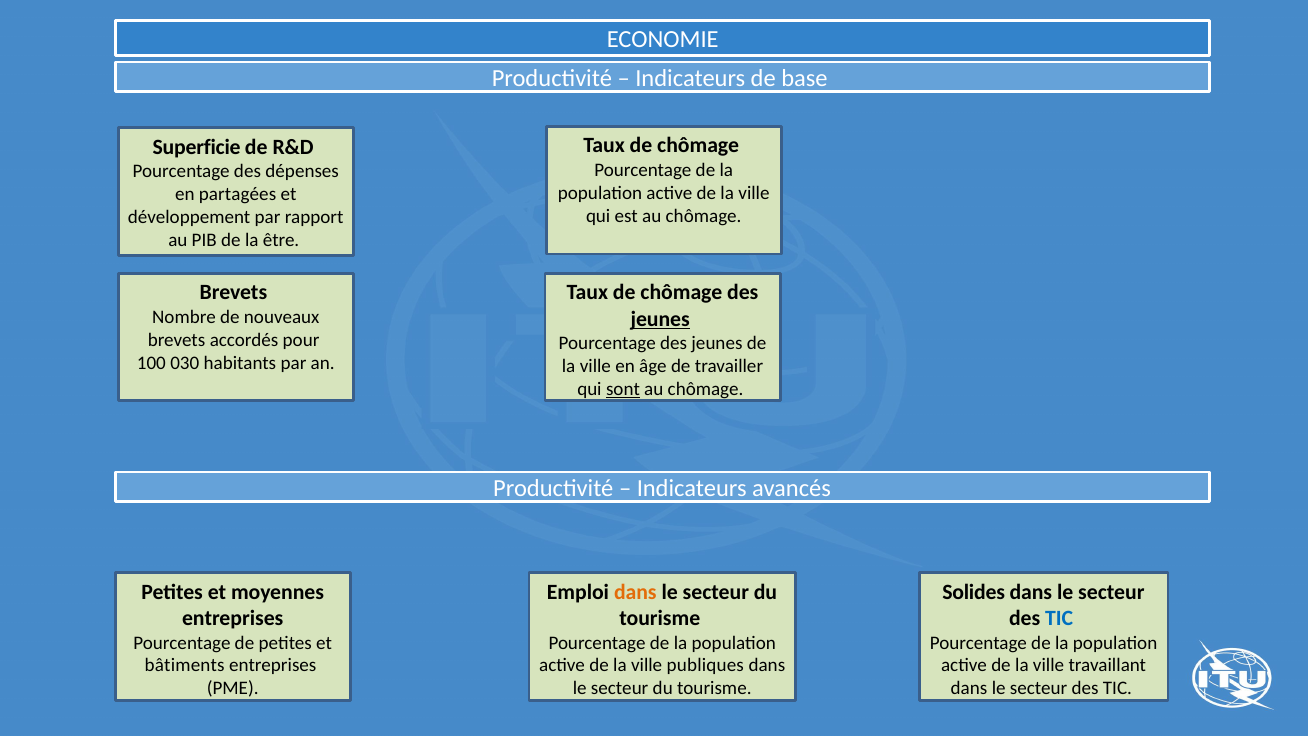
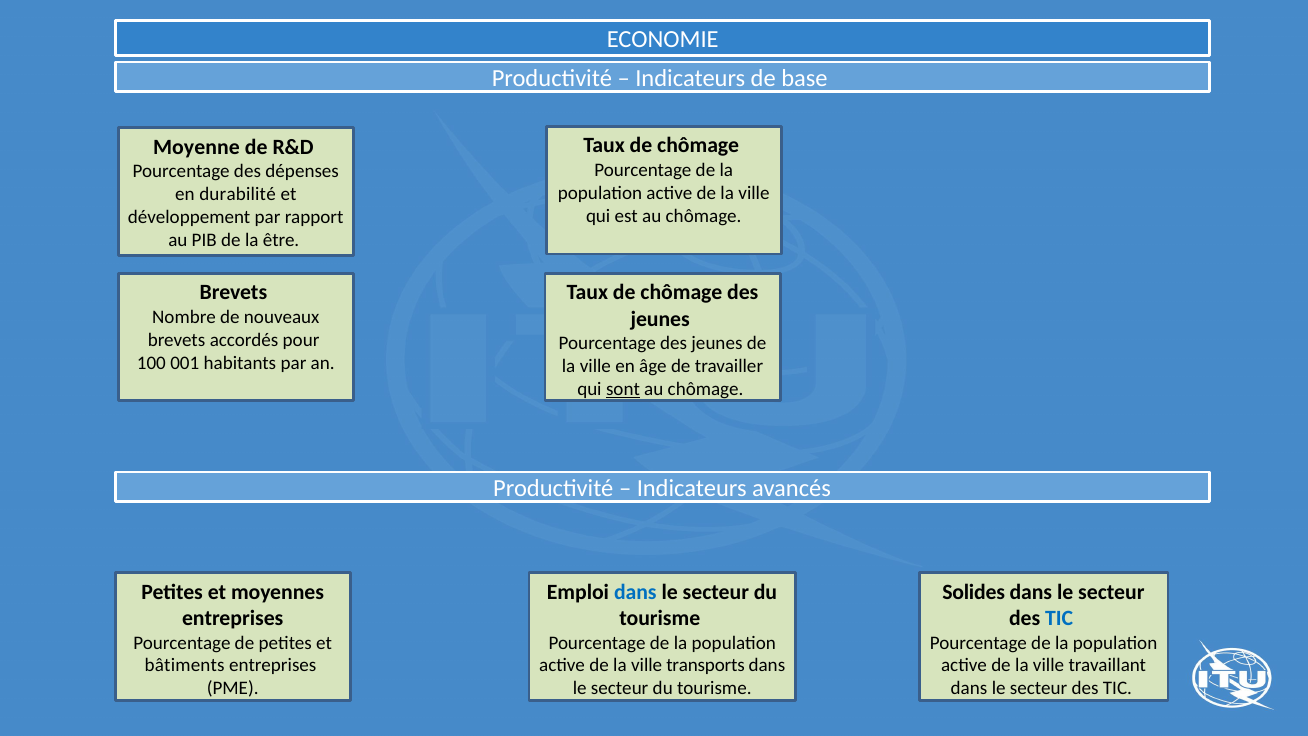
Superficie: Superficie -> Moyenne
partagées: partagées -> durabilité
jeunes at (660, 319) underline: present -> none
030: 030 -> 001
dans at (635, 592) colour: orange -> blue
publiques: publiques -> transports
